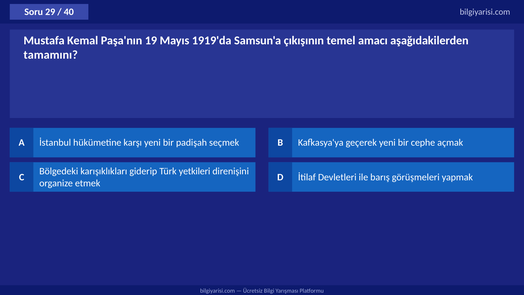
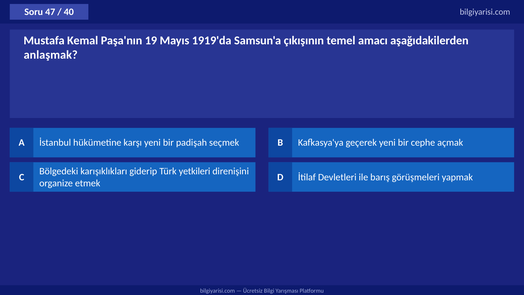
29: 29 -> 47
tamamını: tamamını -> anlaşmak
